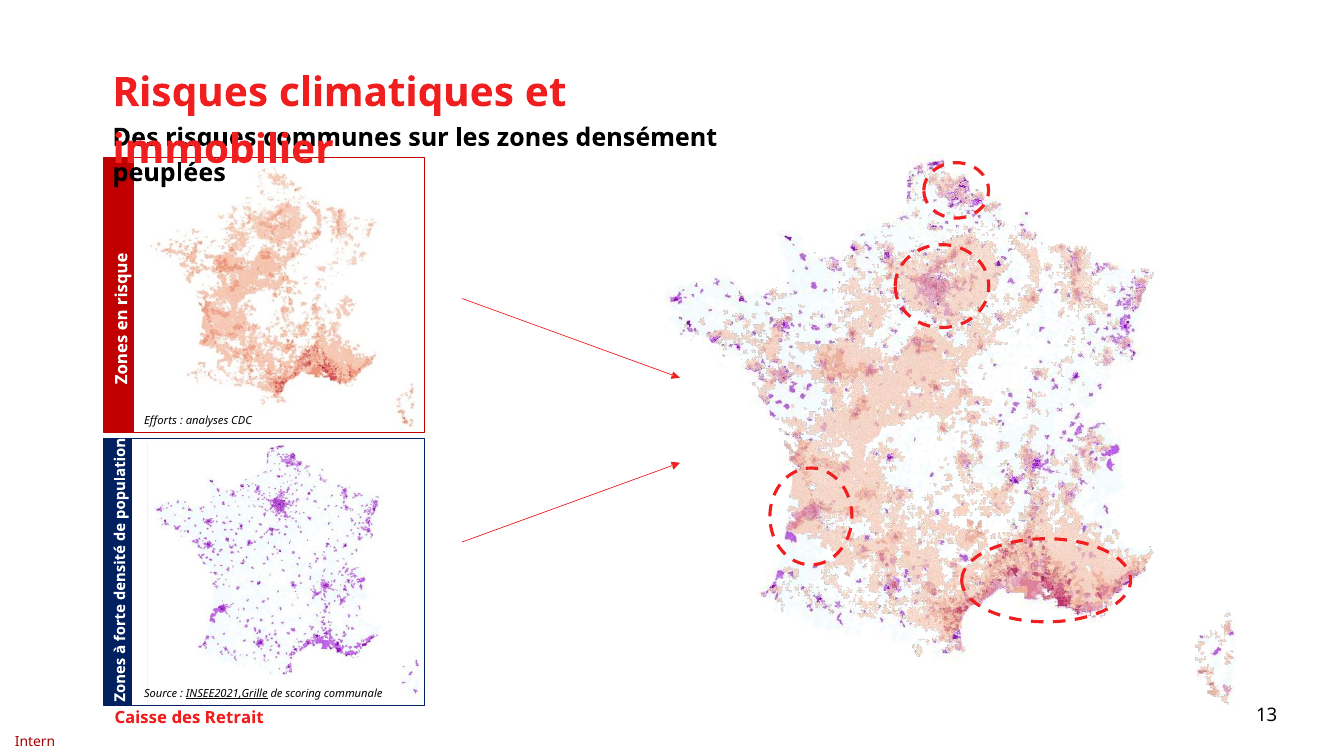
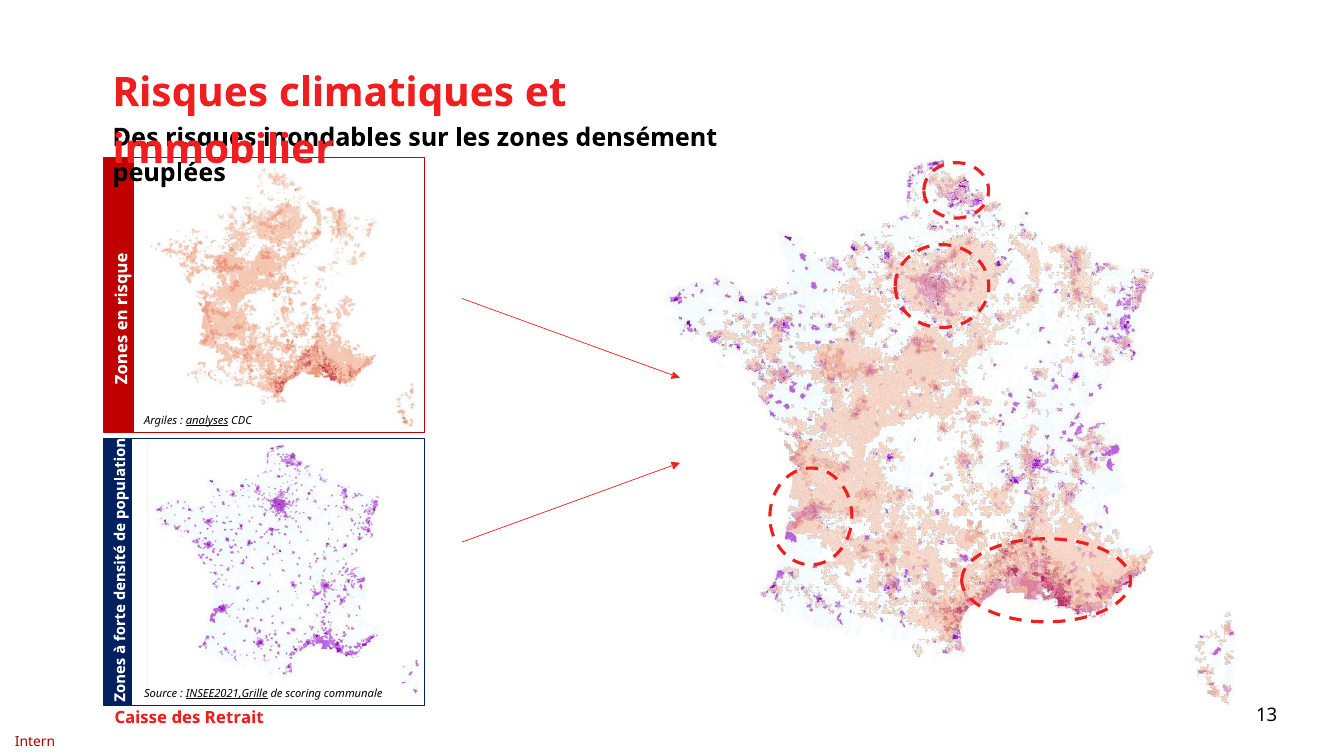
communes: communes -> inondables
Efforts: Efforts -> Argiles
analyses underline: none -> present
